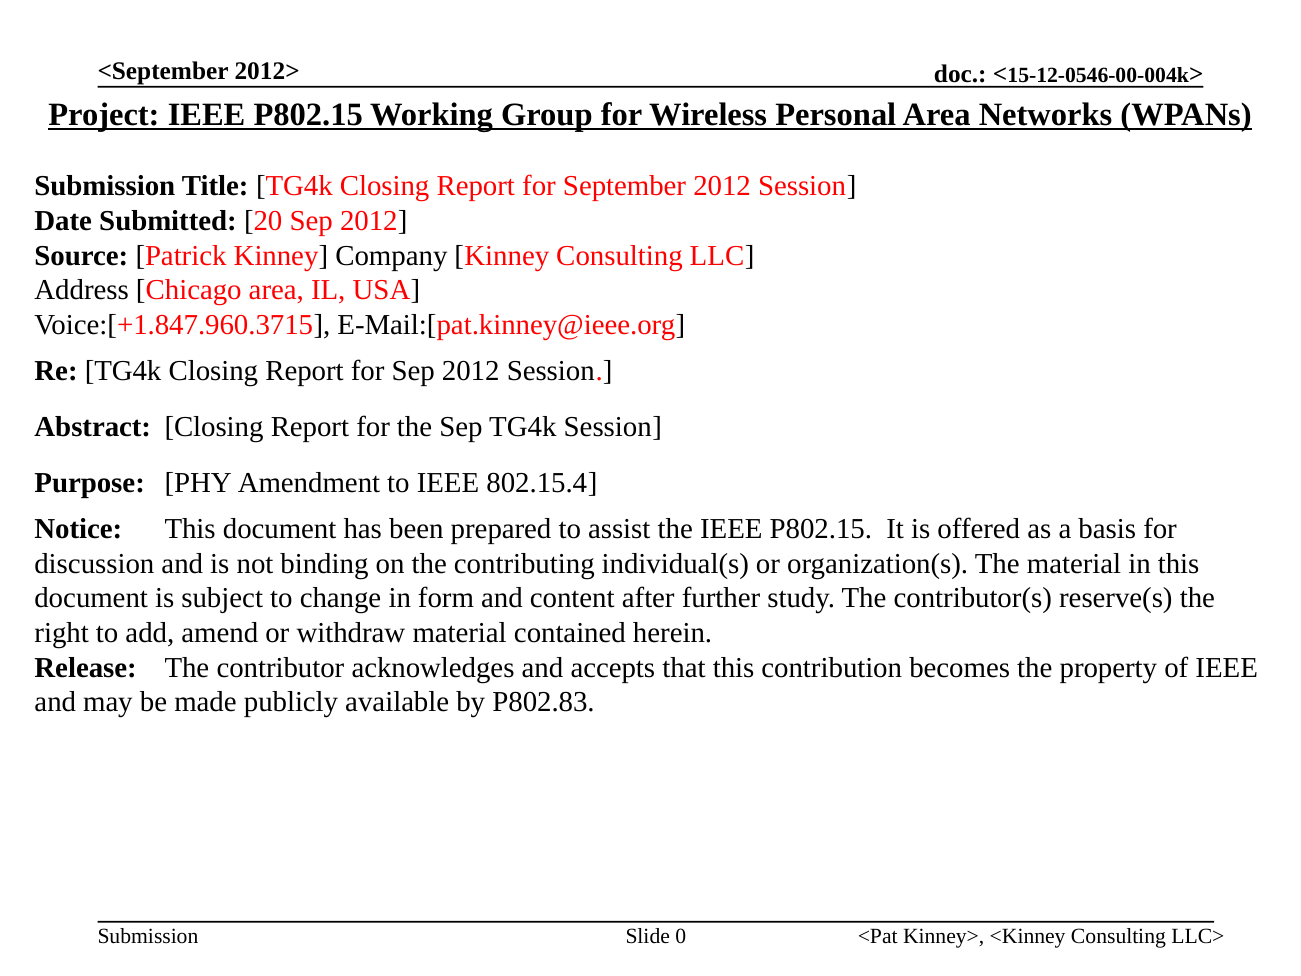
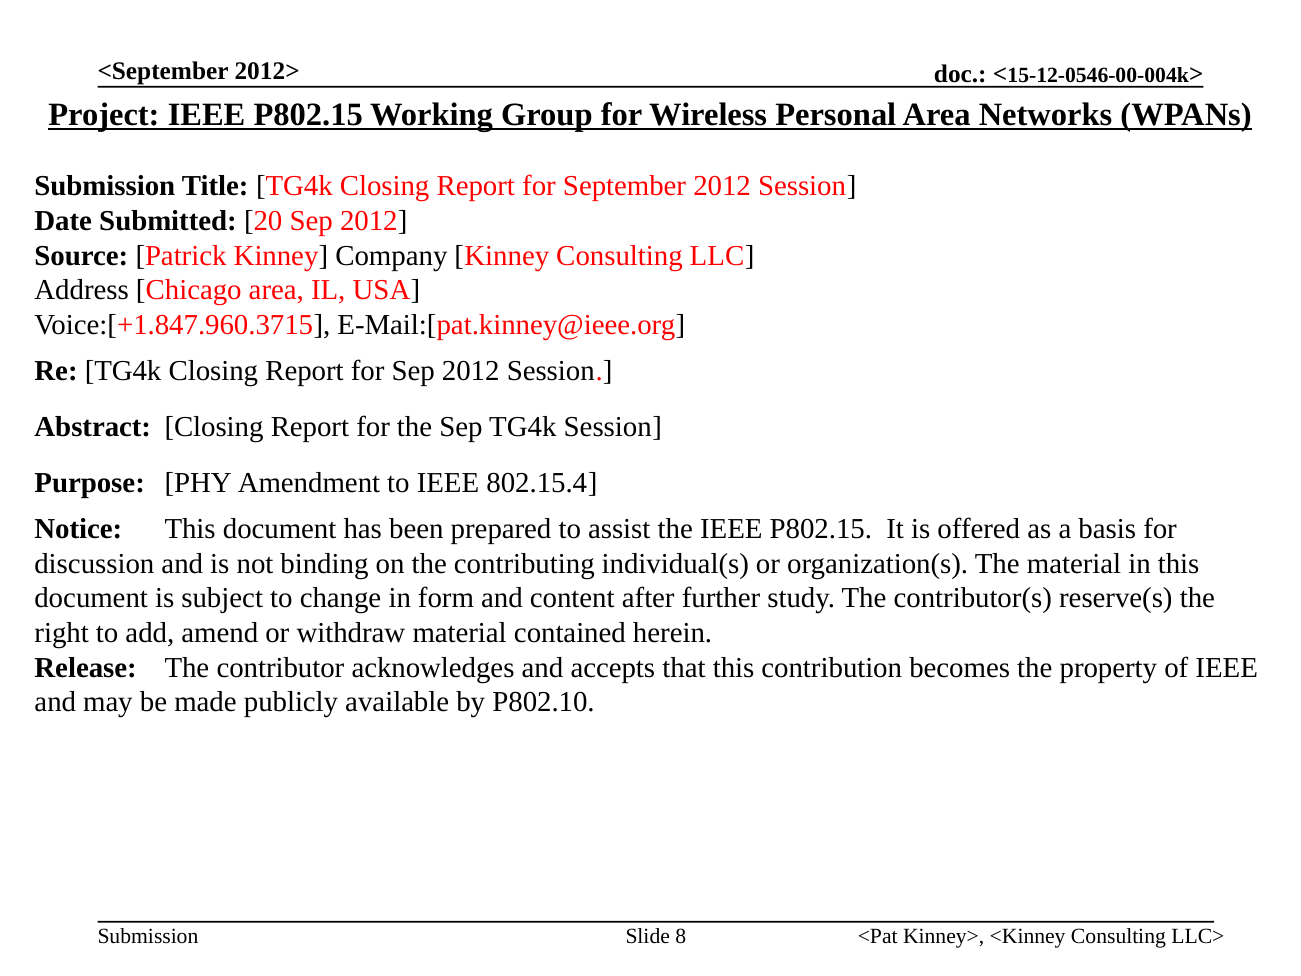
P802.83: P802.83 -> P802.10
0: 0 -> 8
